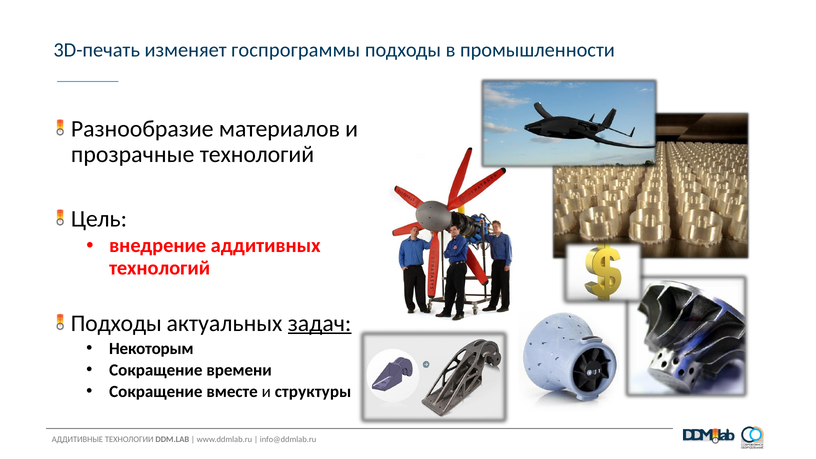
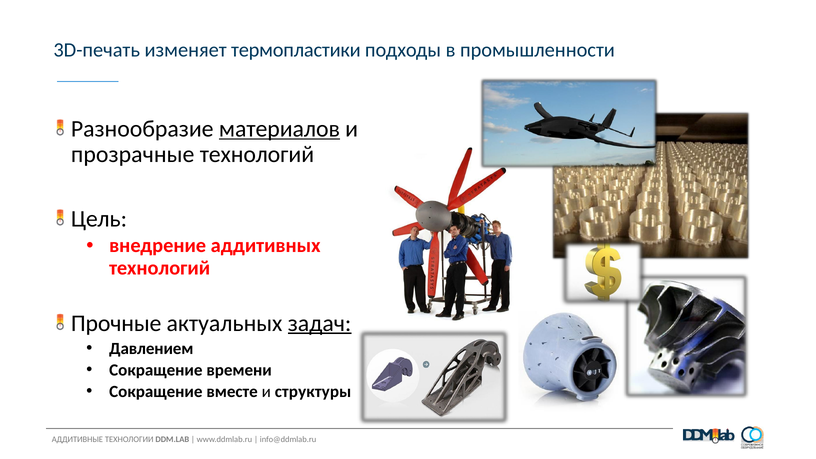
госпрограммы: госпрограммы -> термопластики
материалов underline: none -> present
Подходы at (116, 323): Подходы -> Прочные
Некоторым: Некоторым -> Давлением
